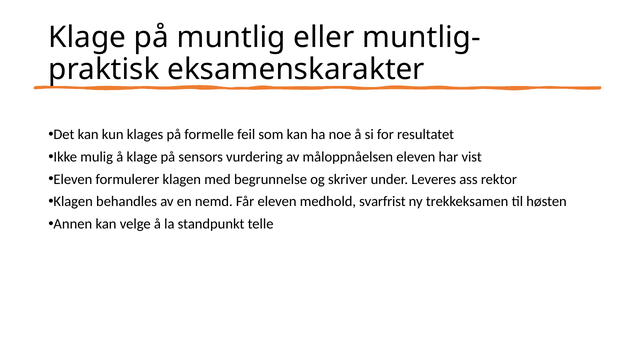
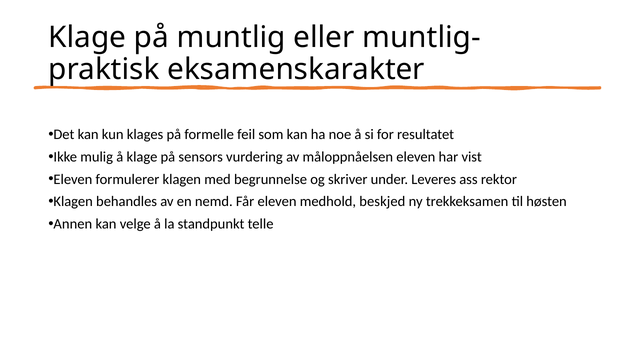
svarfrist: svarfrist -> beskjed
